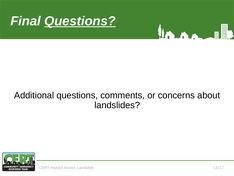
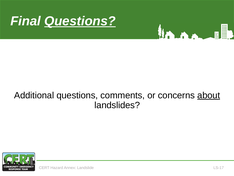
about underline: none -> present
